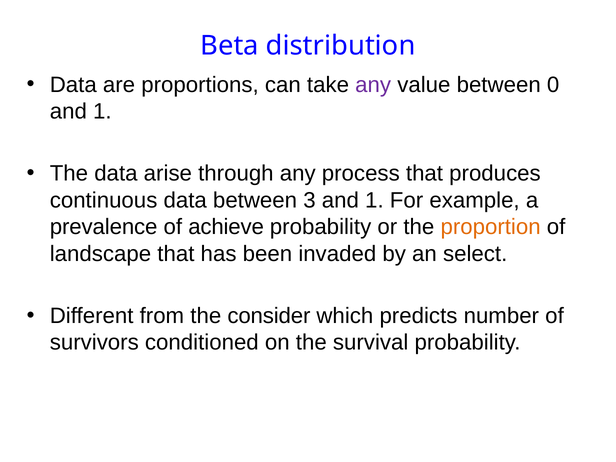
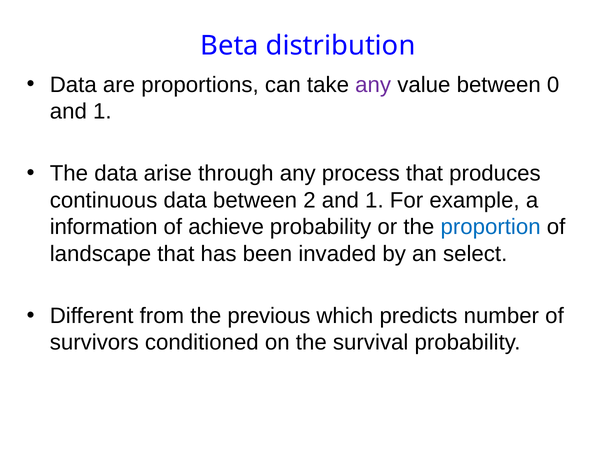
3: 3 -> 2
prevalence: prevalence -> information
proportion colour: orange -> blue
consider: consider -> previous
